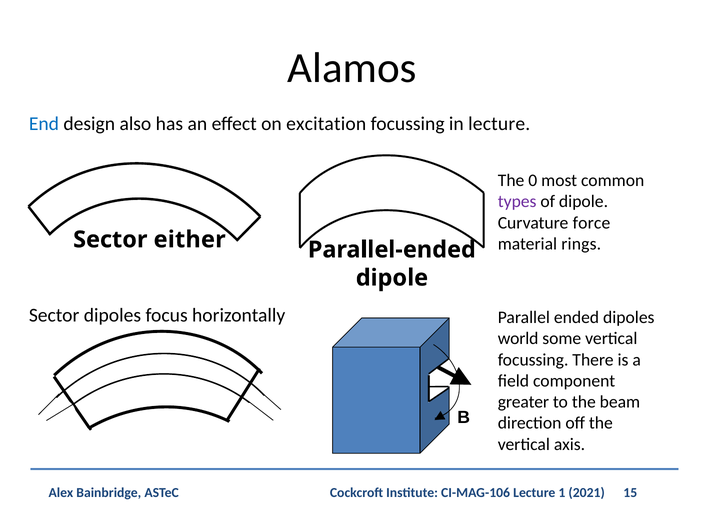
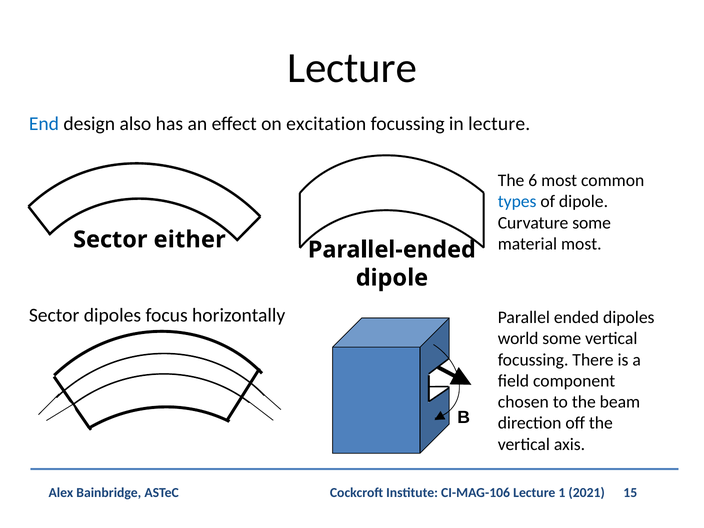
Alamos at (352, 68): Alamos -> Lecture
0: 0 -> 6
types colour: purple -> blue
Curvature force: force -> some
material rings: rings -> most
greater: greater -> chosen
